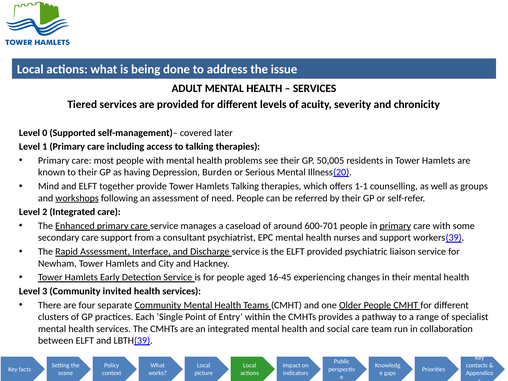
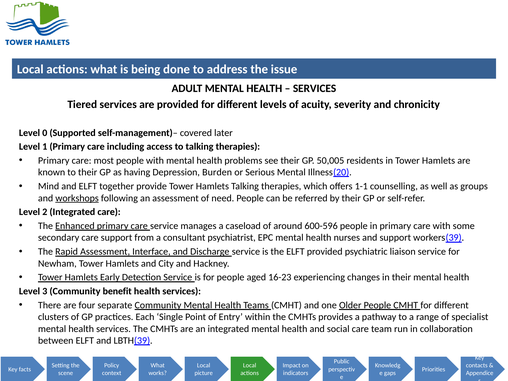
600-701: 600-701 -> 600-596
primary at (395, 226) underline: present -> none
16-45: 16-45 -> 16-23
invited: invited -> benefit
